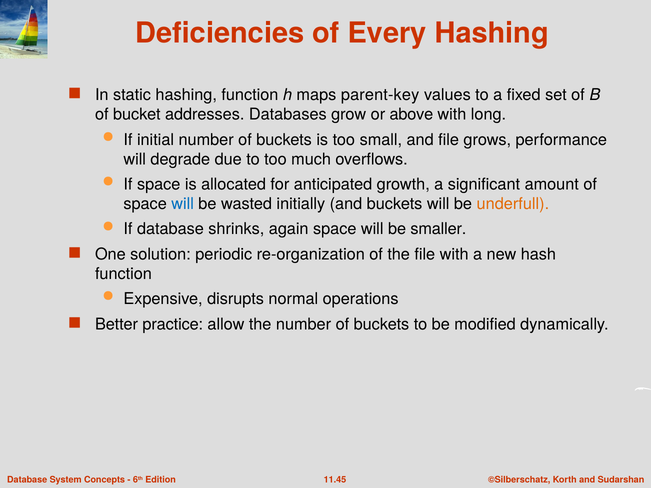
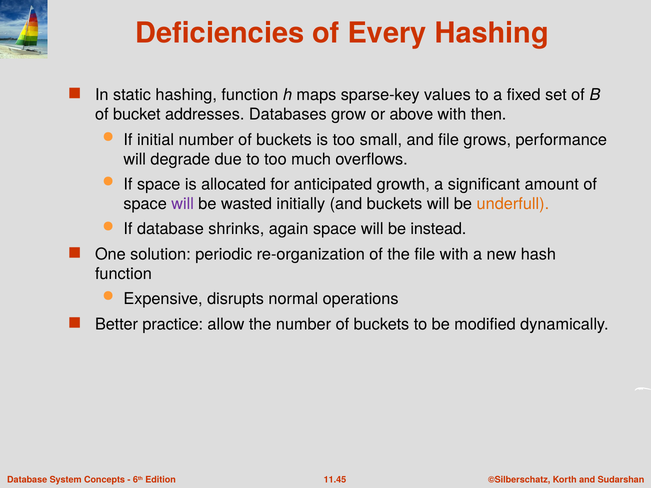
parent-key: parent-key -> sparse-key
long: long -> then
will at (183, 204) colour: blue -> purple
smaller: smaller -> instead
